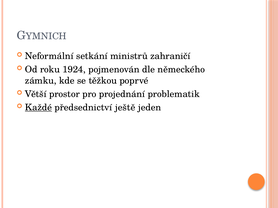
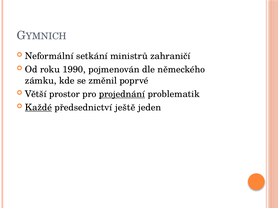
1924: 1924 -> 1990
těžkou: těžkou -> změnil
projednání underline: none -> present
